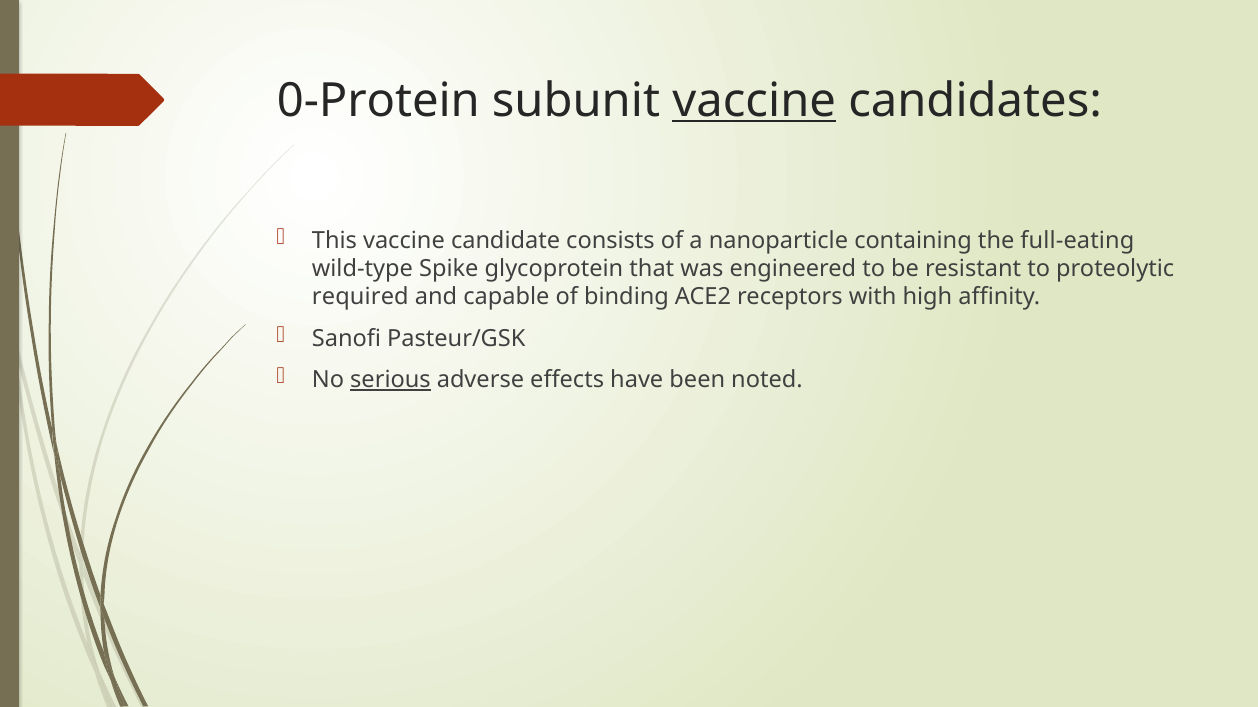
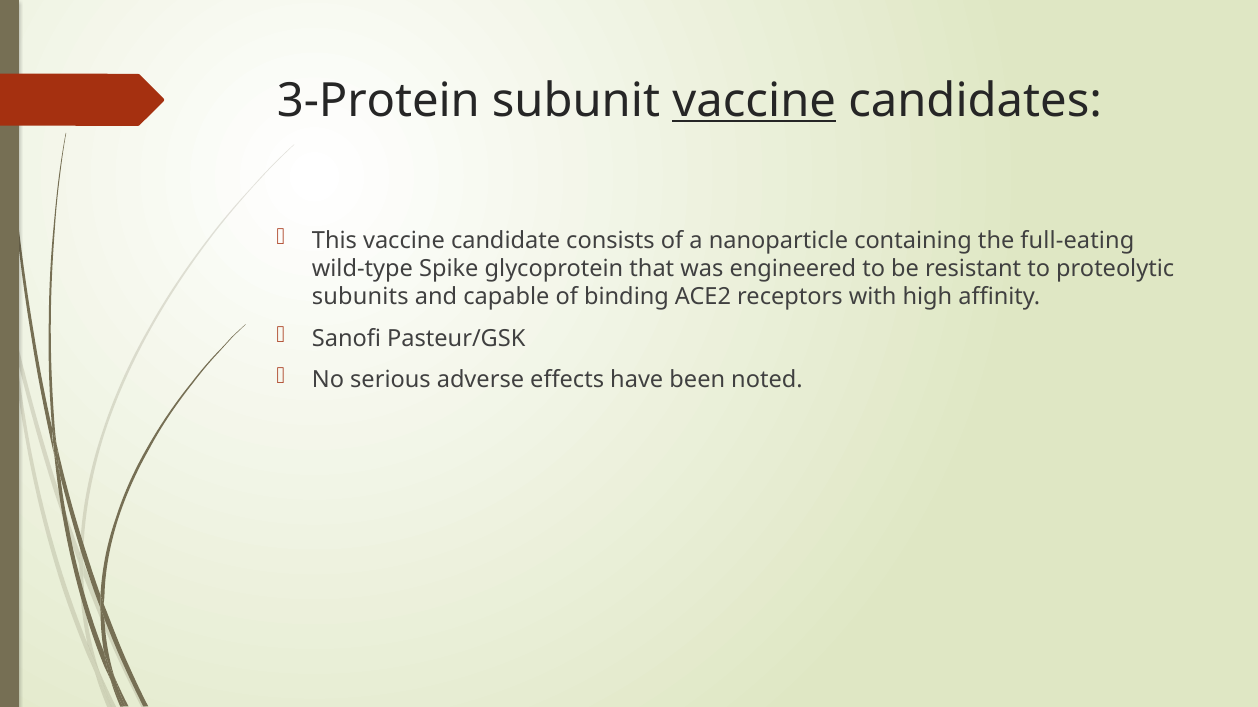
0-Protein: 0-Protein -> 3-Protein
required: required -> subunits
serious underline: present -> none
